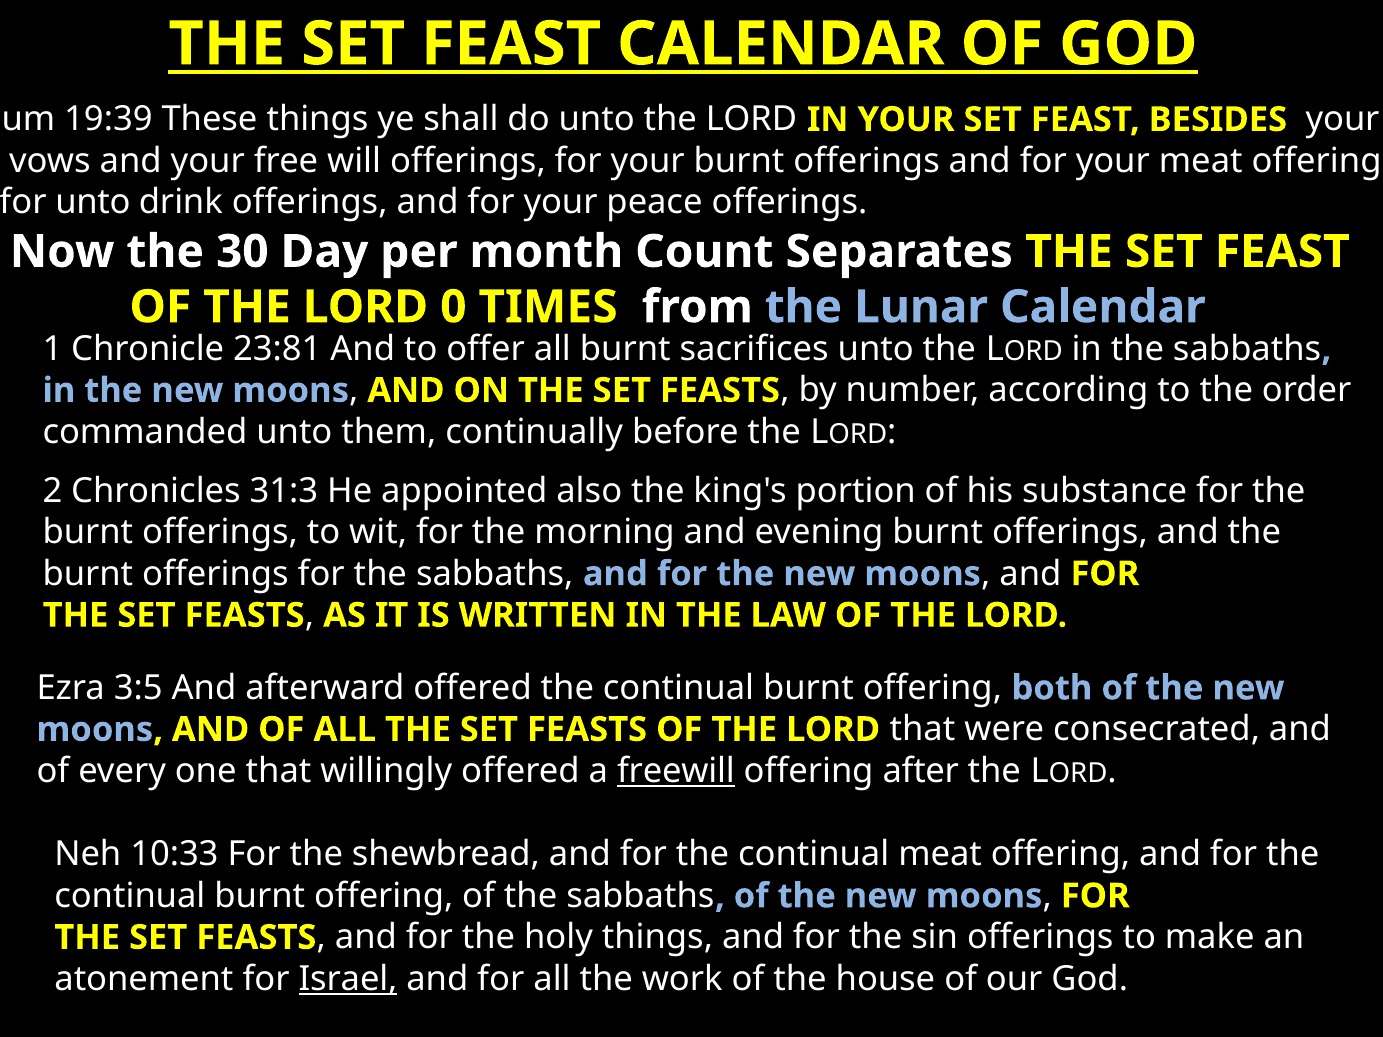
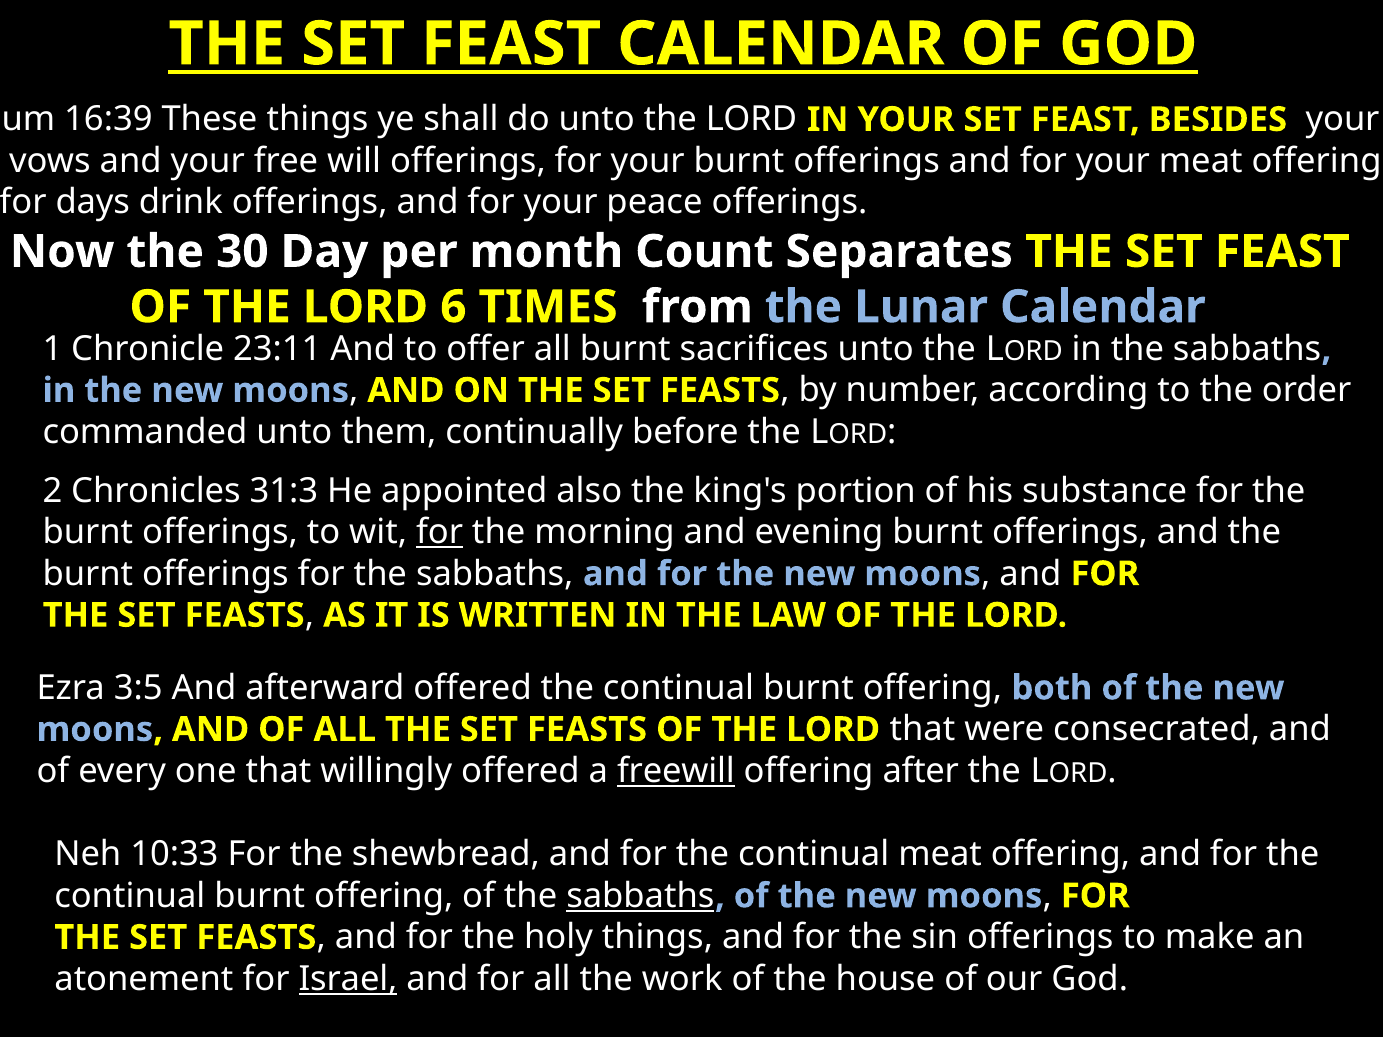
19:39: 19:39 -> 16:39
for unto: unto -> days
0: 0 -> 6
23:81: 23:81 -> 23:11
for at (440, 532) underline: none -> present
sabbaths at (640, 896) underline: none -> present
